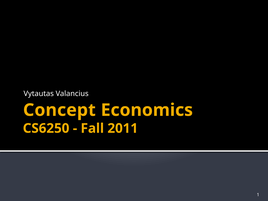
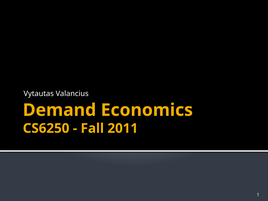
Concept: Concept -> Demand
